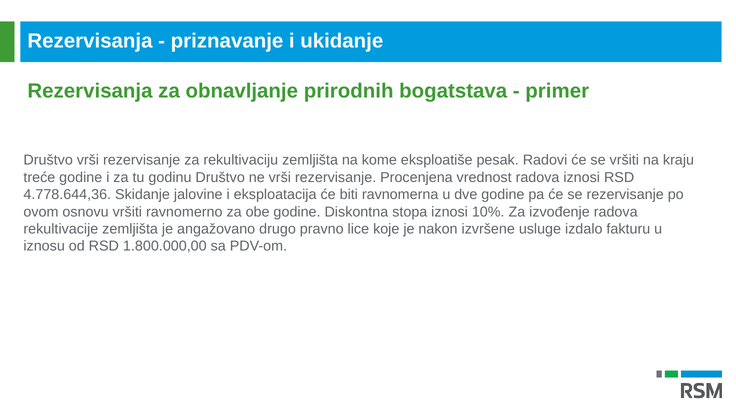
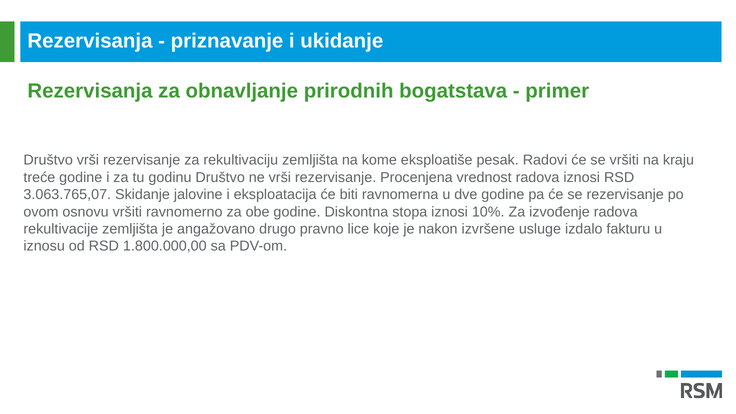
4.778.644,36: 4.778.644,36 -> 3.063.765,07
